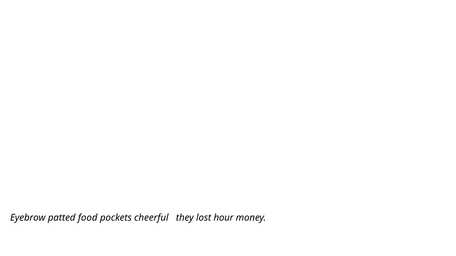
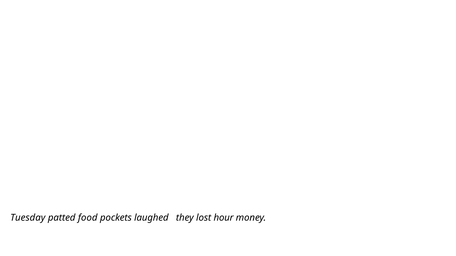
Eyebrow: Eyebrow -> Tuesday
cheerful: cheerful -> laughed
